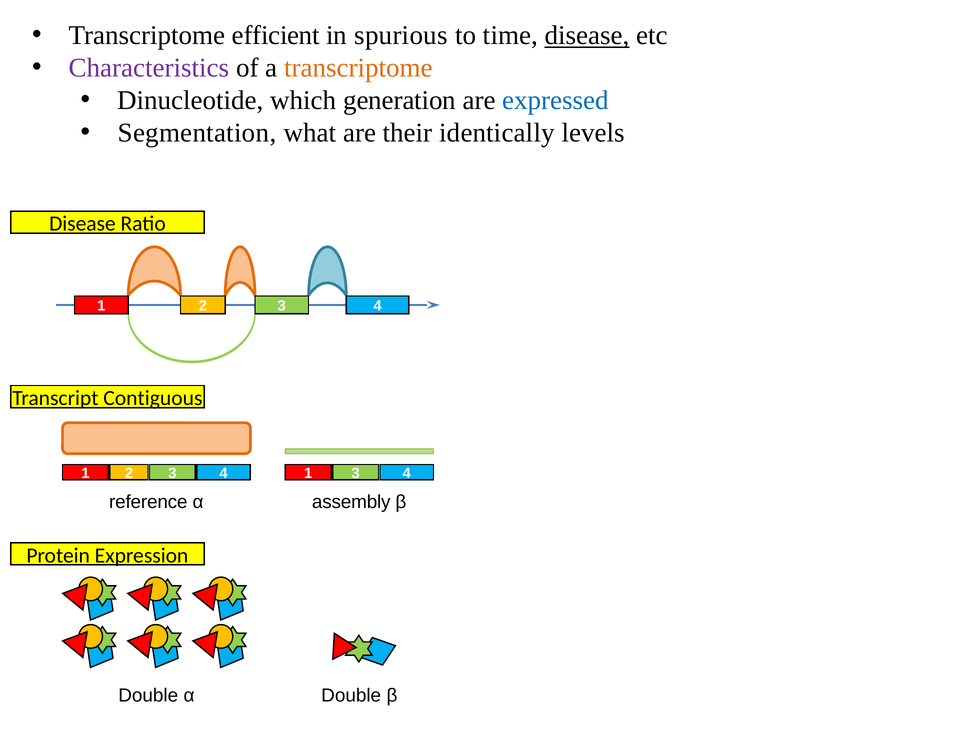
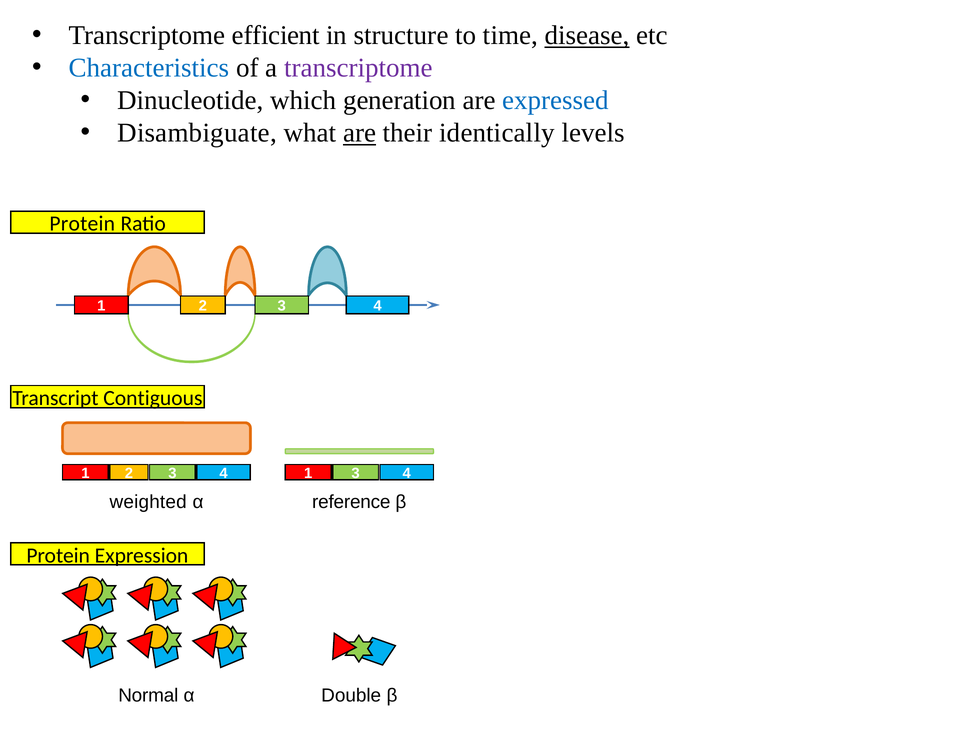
spurious: spurious -> structure
Characteristics colour: purple -> blue
transcriptome at (358, 68) colour: orange -> purple
Segmentation: Segmentation -> Disambiguate
are at (360, 133) underline: none -> present
Disease at (82, 224): Disease -> Protein
reference: reference -> weighted
assembly: assembly -> reference
Double at (148, 695): Double -> Normal
